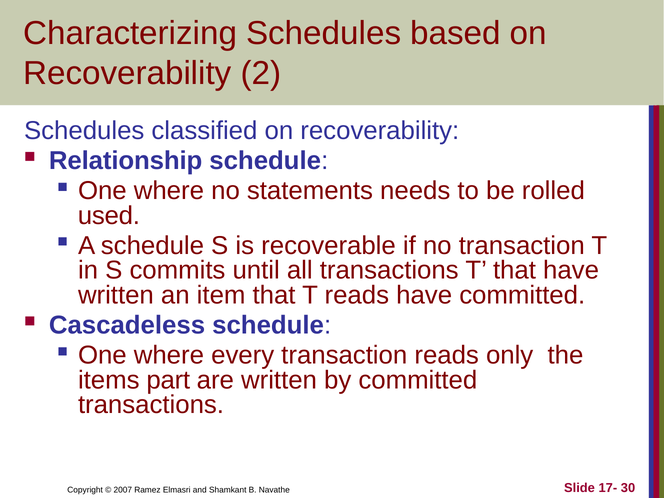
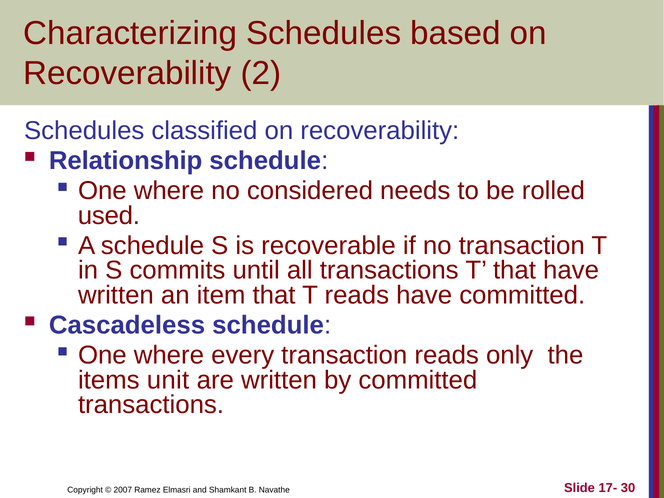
statements: statements -> considered
part: part -> unit
